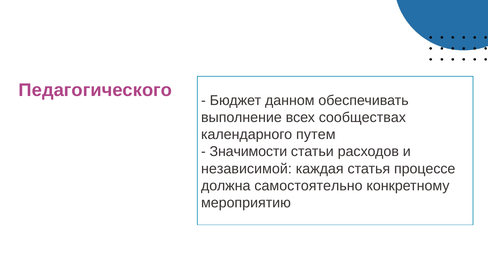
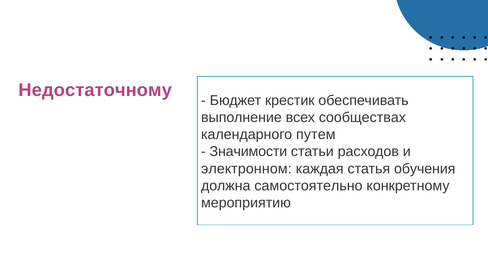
Педагогического: Педагогического -> Недостаточному
данном: данном -> крестик
независимой: независимой -> электронном
процессе: процессе -> обучения
